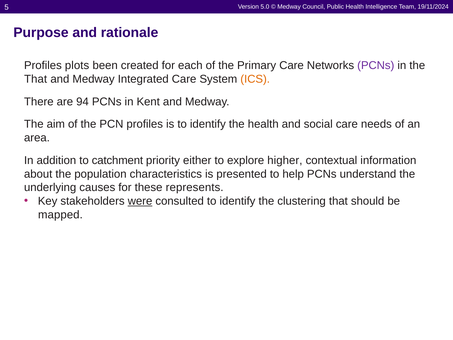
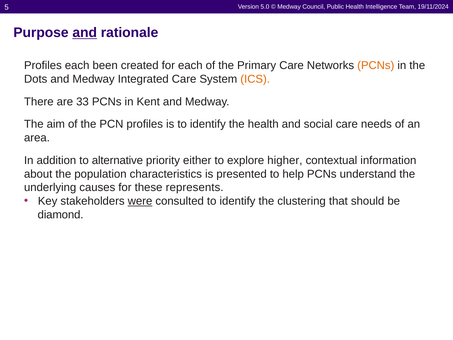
and at (85, 33) underline: none -> present
Profiles plots: plots -> each
PCNs at (376, 66) colour: purple -> orange
That at (36, 79): That -> Dots
94: 94 -> 33
catchment: catchment -> alternative
mapped: mapped -> diamond
